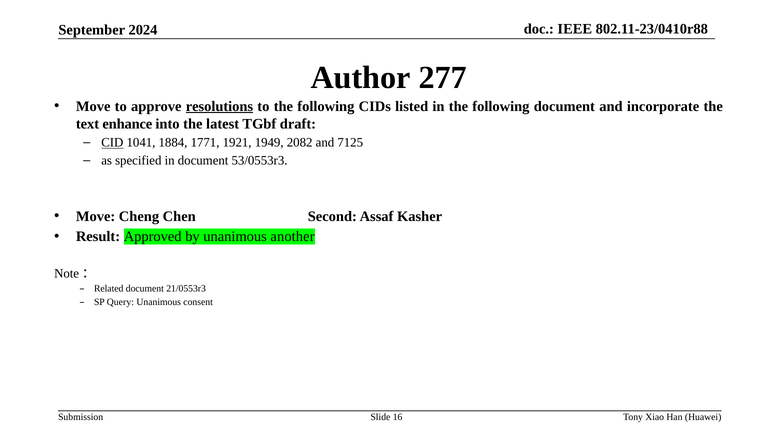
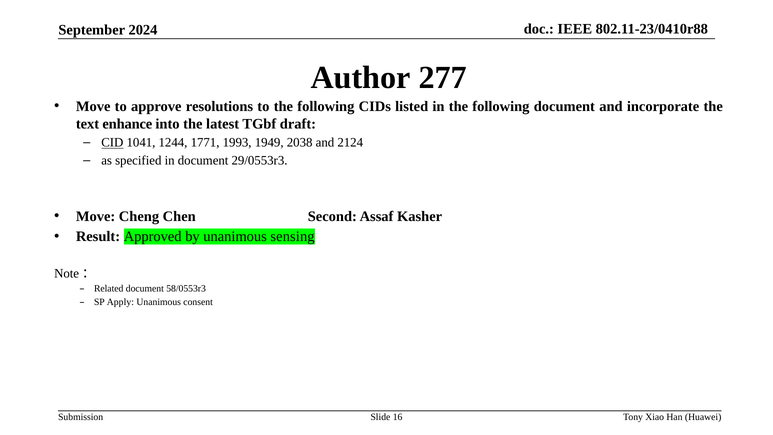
resolutions underline: present -> none
1884: 1884 -> 1244
1921: 1921 -> 1993
2082: 2082 -> 2038
7125: 7125 -> 2124
53/0553r3: 53/0553r3 -> 29/0553r3
another: another -> sensing
21/0553r3: 21/0553r3 -> 58/0553r3
Query: Query -> Apply
